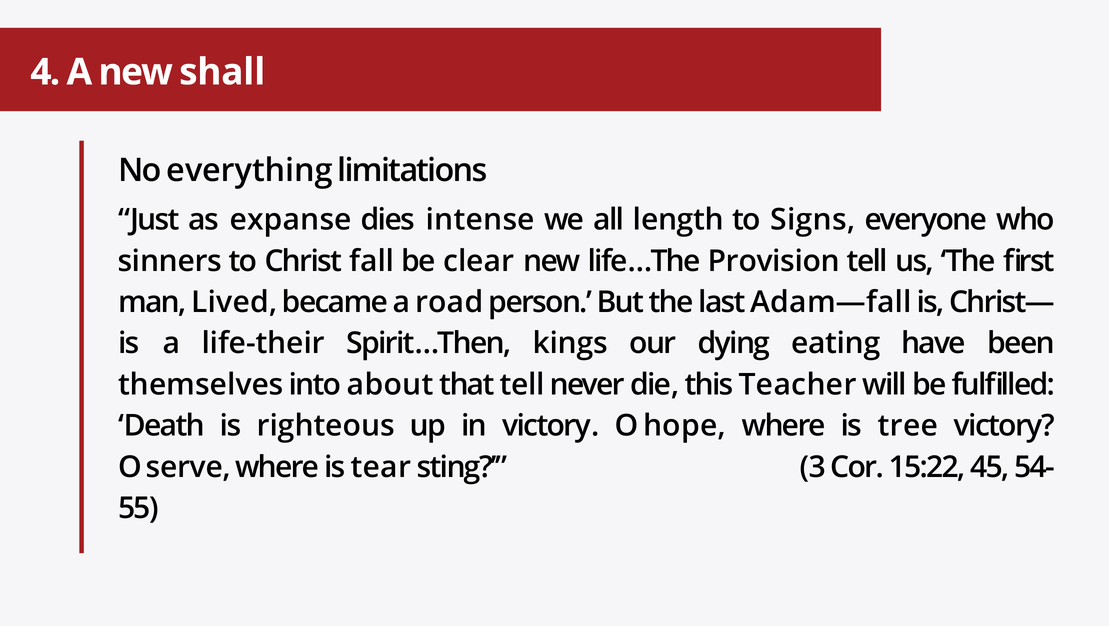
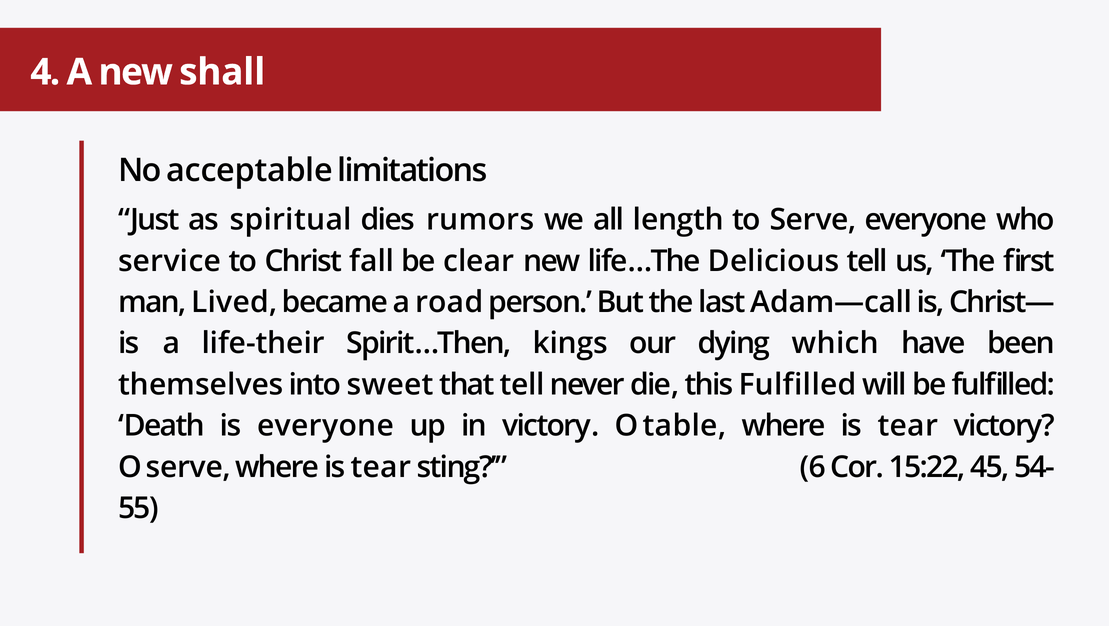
everything: everything -> acceptable
expanse: expanse -> spiritual
intense: intense -> rumors
to Signs: Signs -> Serve
sinners: sinners -> service
Provision: Provision -> Delicious
Adam—fall: Adam—fall -> Adam—call
eating: eating -> which
about: about -> sweet
this Teacher: Teacher -> Fulfilled
is righteous: righteous -> everyone
hope: hope -> table
tree at (908, 426): tree -> tear
3: 3 -> 6
